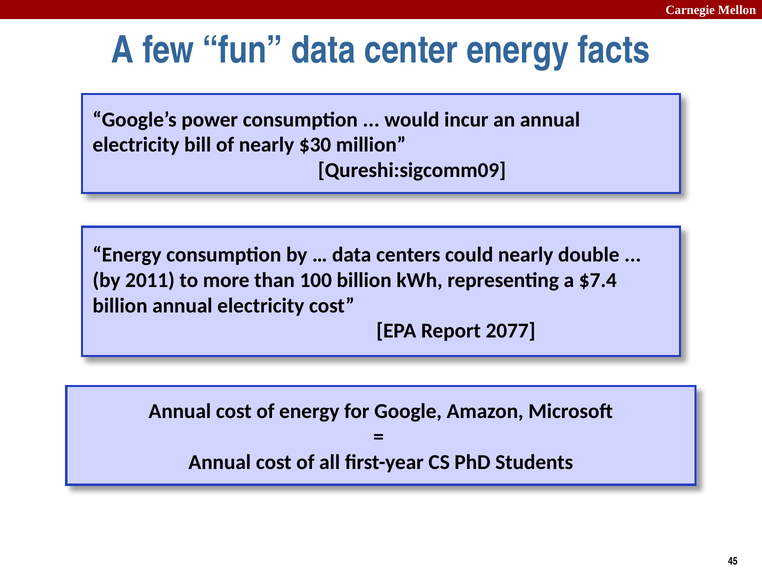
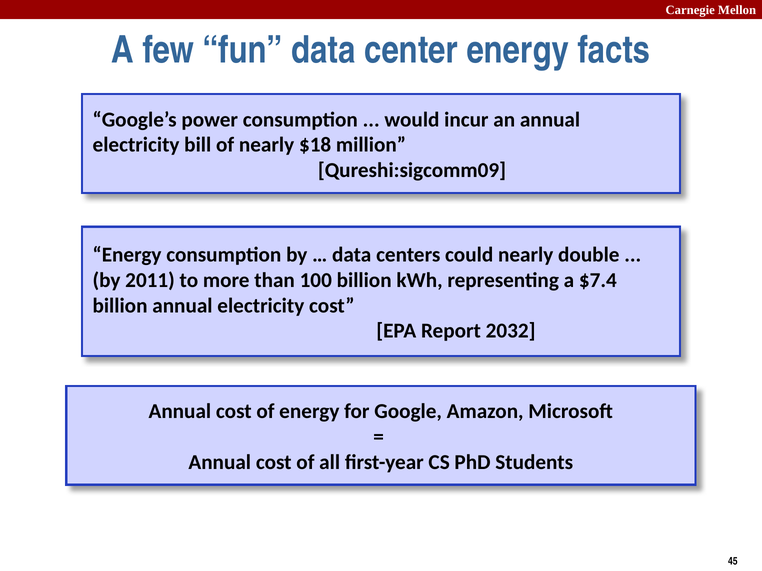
$30: $30 -> $18
2077: 2077 -> 2032
